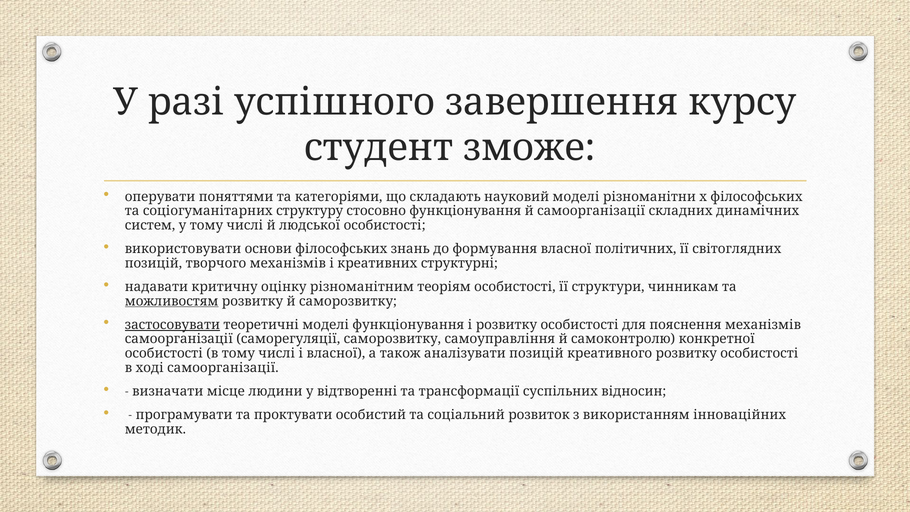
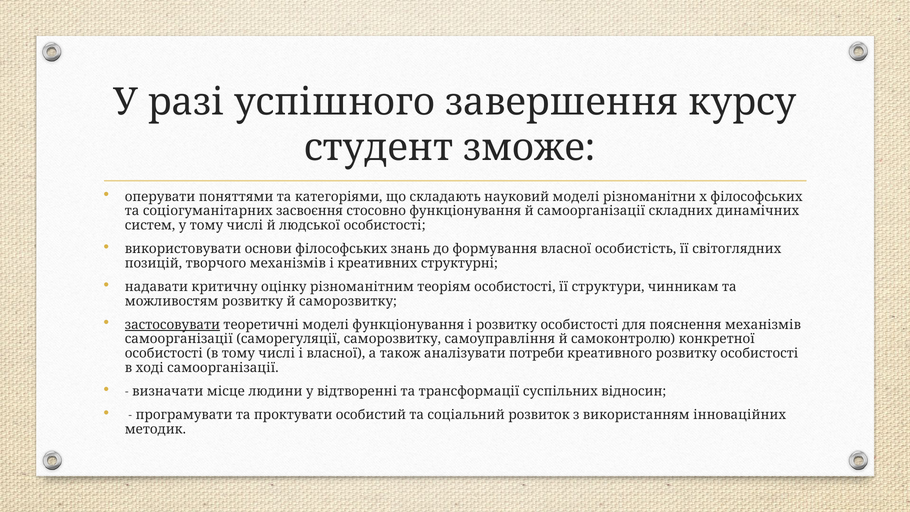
структуру: структуру -> засвоєння
політичних: політичних -> особистість
можливостям underline: present -> none
аналізувати позицій: позицій -> потреби
